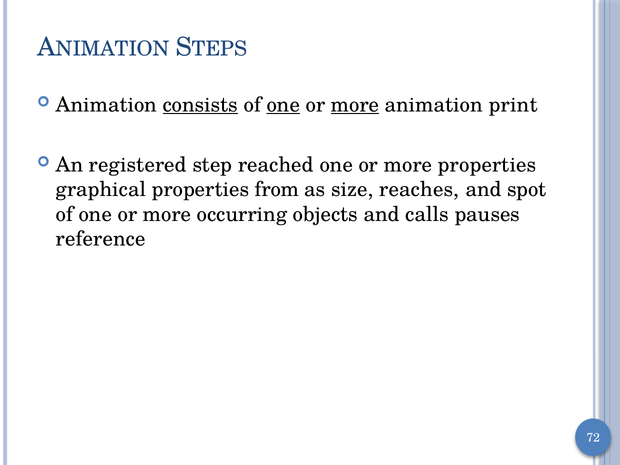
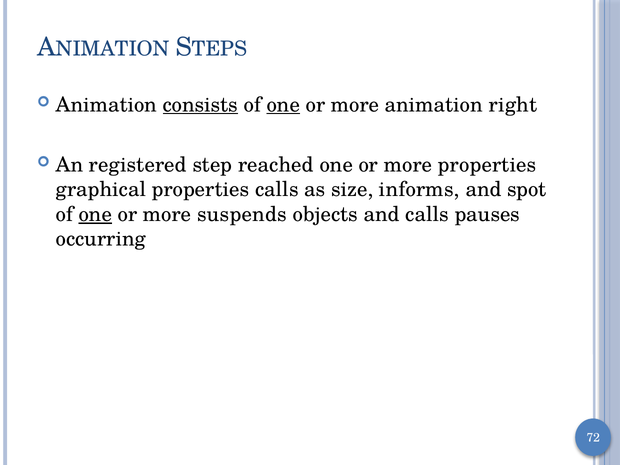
more at (355, 105) underline: present -> none
print: print -> right
properties from: from -> calls
reaches: reaches -> informs
one at (95, 214) underline: none -> present
occurring: occurring -> suspends
reference: reference -> occurring
